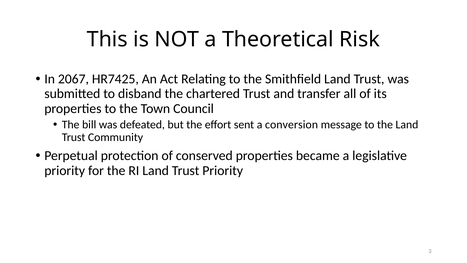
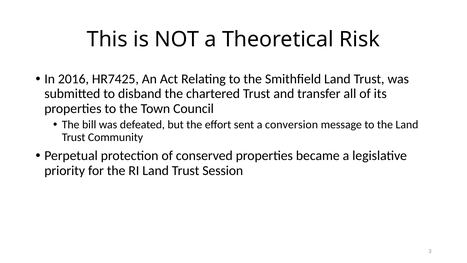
2067: 2067 -> 2016
Trust Priority: Priority -> Session
